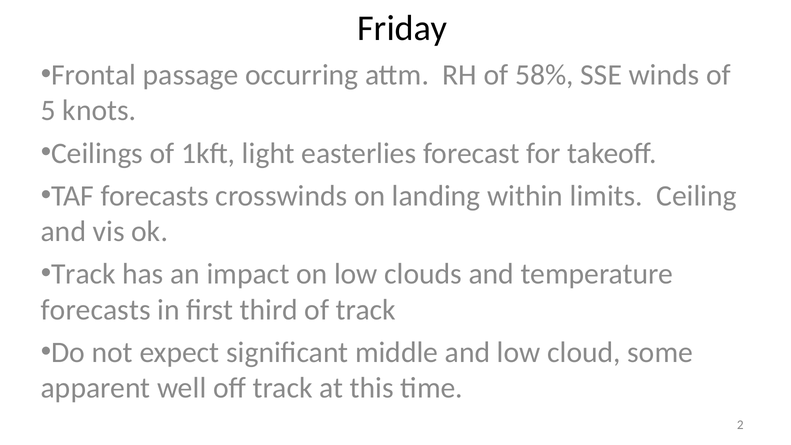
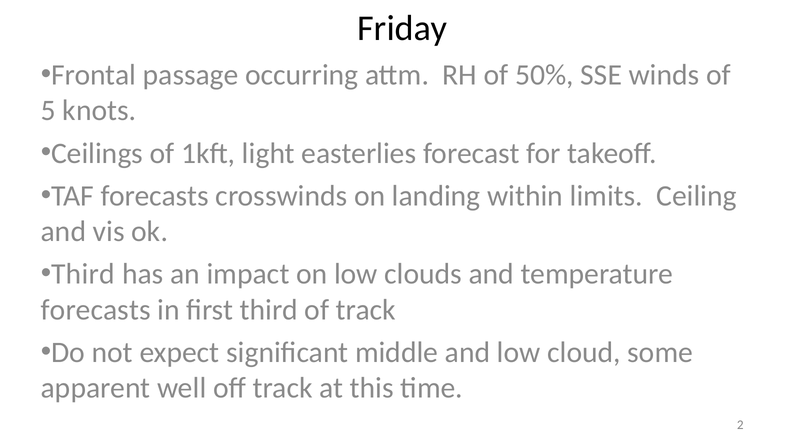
58%: 58% -> 50%
Track at (83, 274): Track -> Third
